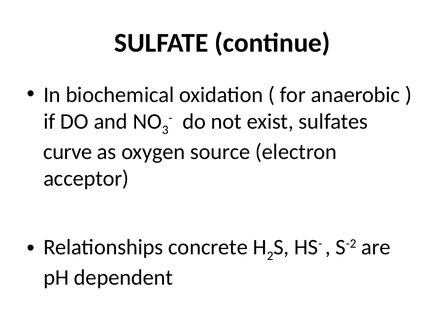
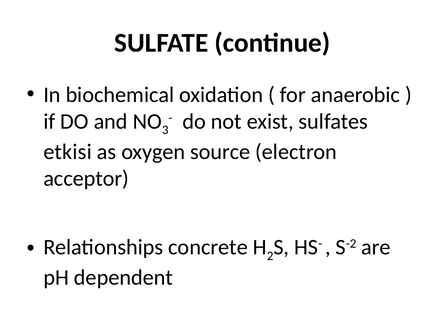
curve: curve -> etkisi
